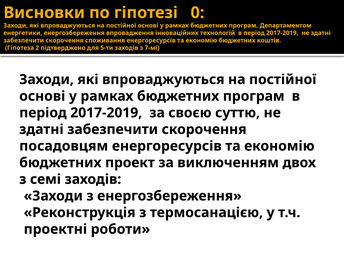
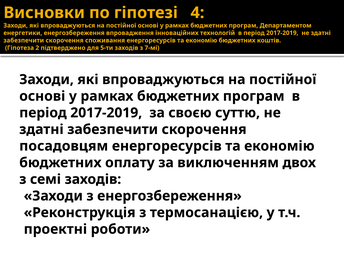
0: 0 -> 4
проект: проект -> оплату
